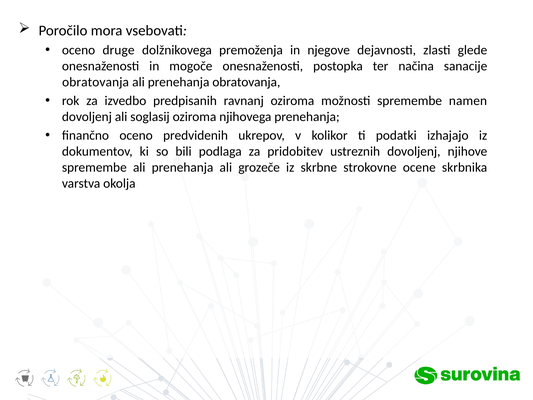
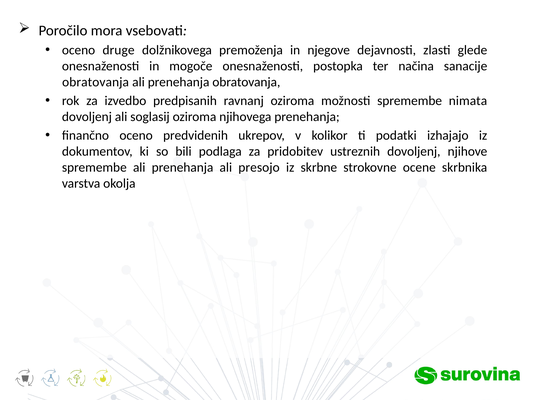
namen: namen -> nimata
grozeče: grozeče -> presojo
